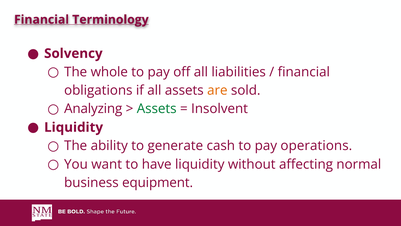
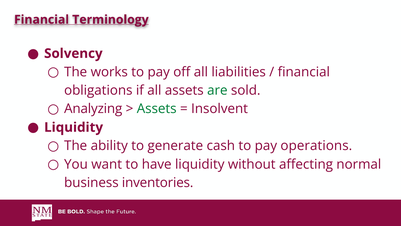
whole: whole -> works
are colour: orange -> green
equipment: equipment -> inventories
